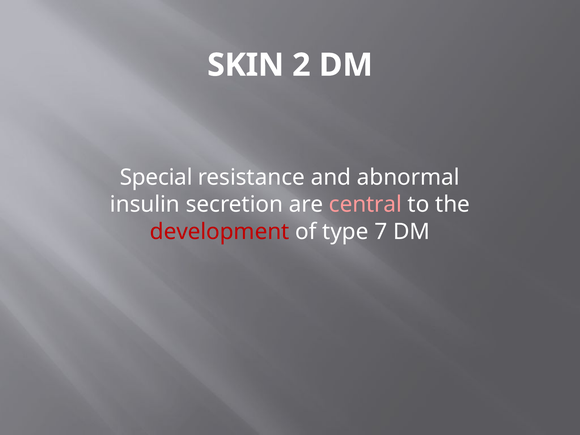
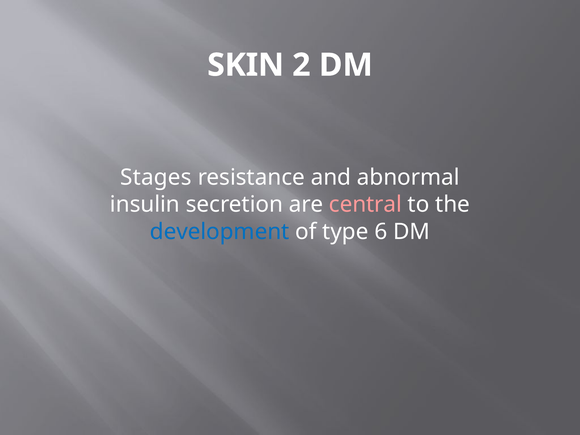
Special: Special -> Stages
development colour: red -> blue
7: 7 -> 6
